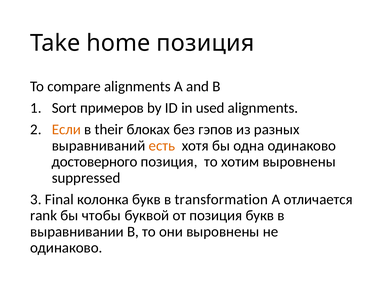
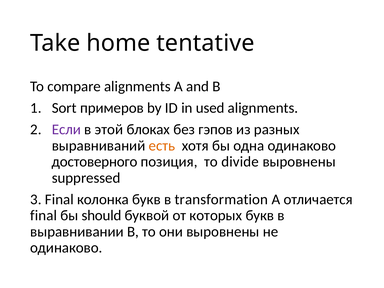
home позиция: позиция -> tentative
Если colour: orange -> purple
their: their -> этой
хотим: хотим -> divide
rank at (44, 215): rank -> final
чтобы: чтобы -> should
от позиция: позиция -> которых
